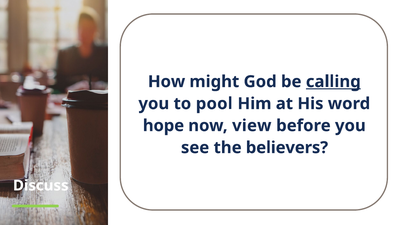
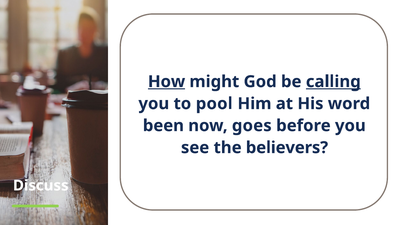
How underline: none -> present
hope: hope -> been
view: view -> goes
